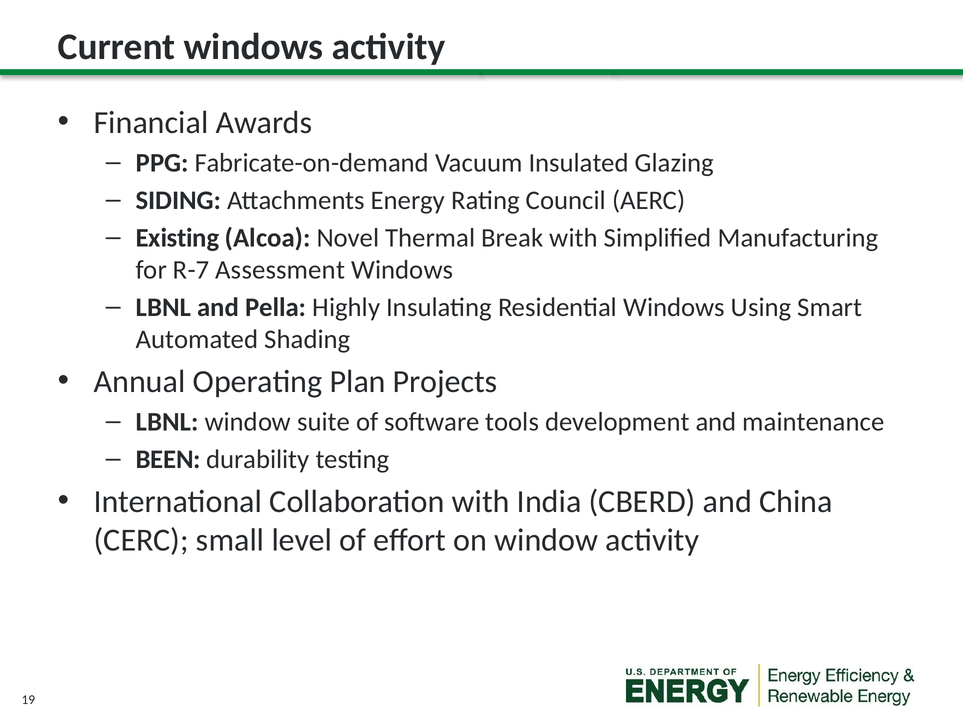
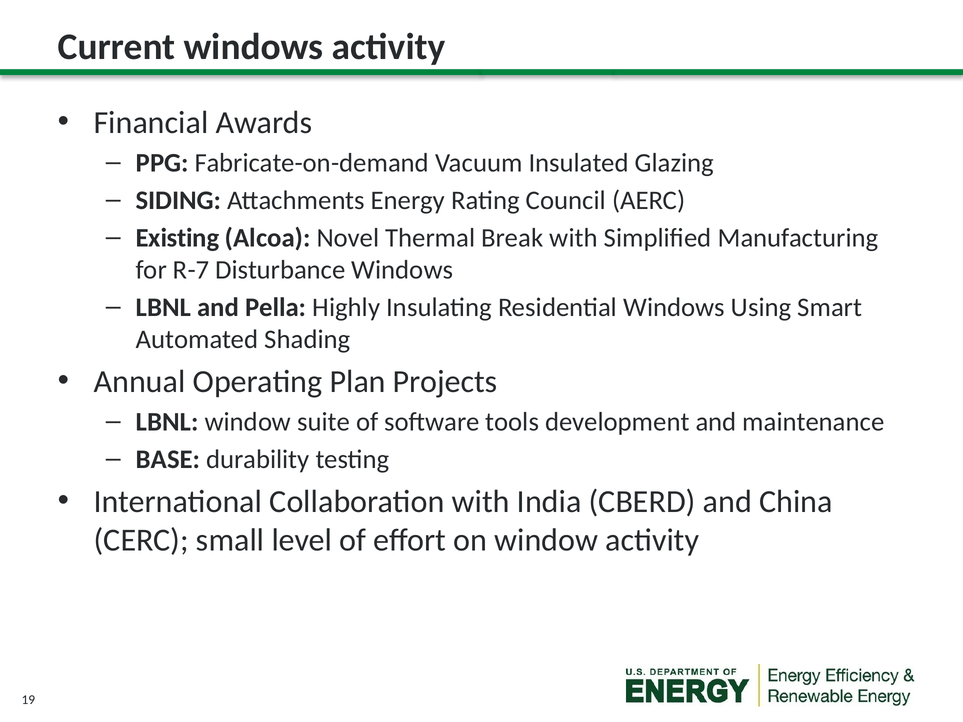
Assessment: Assessment -> Disturbance
BEEN: BEEN -> BASE
